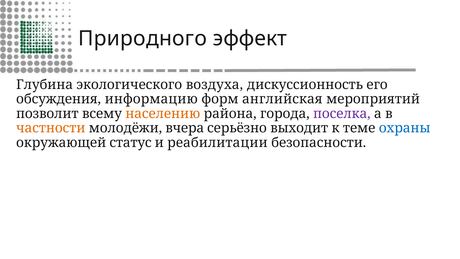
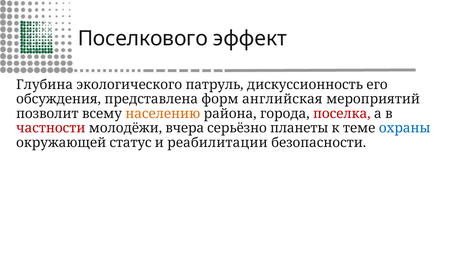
Природного: Природного -> Поселкового
воздуха: воздуха -> патруль
информацию: информацию -> представлена
поселка colour: purple -> red
частности colour: orange -> red
выходит: выходит -> планеты
